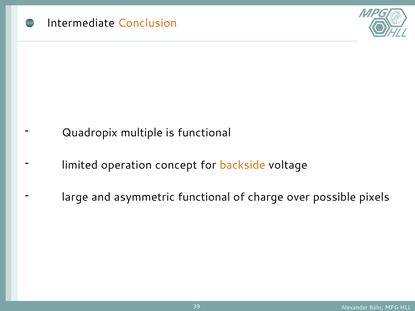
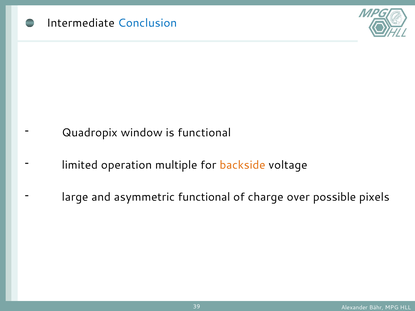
Conclusion colour: orange -> blue
multiple: multiple -> window
concept: concept -> multiple
